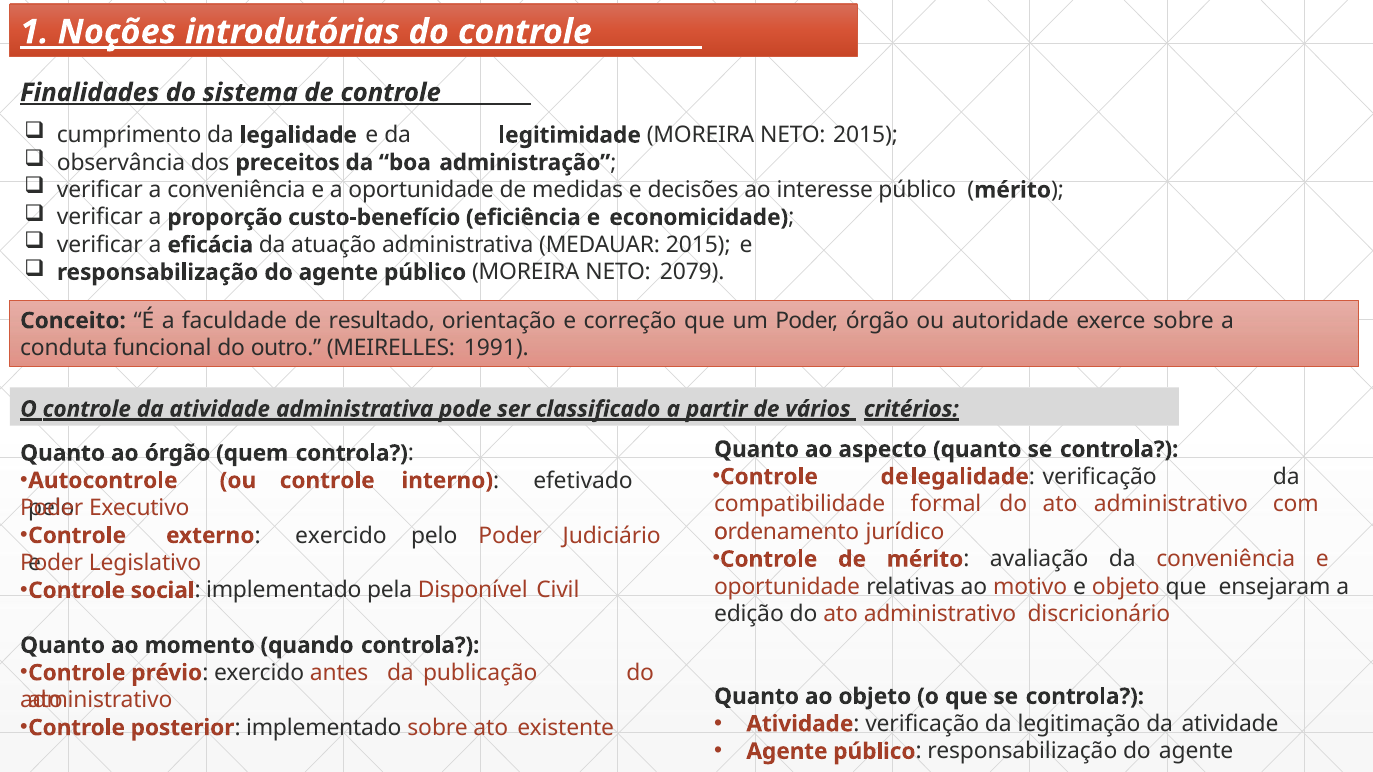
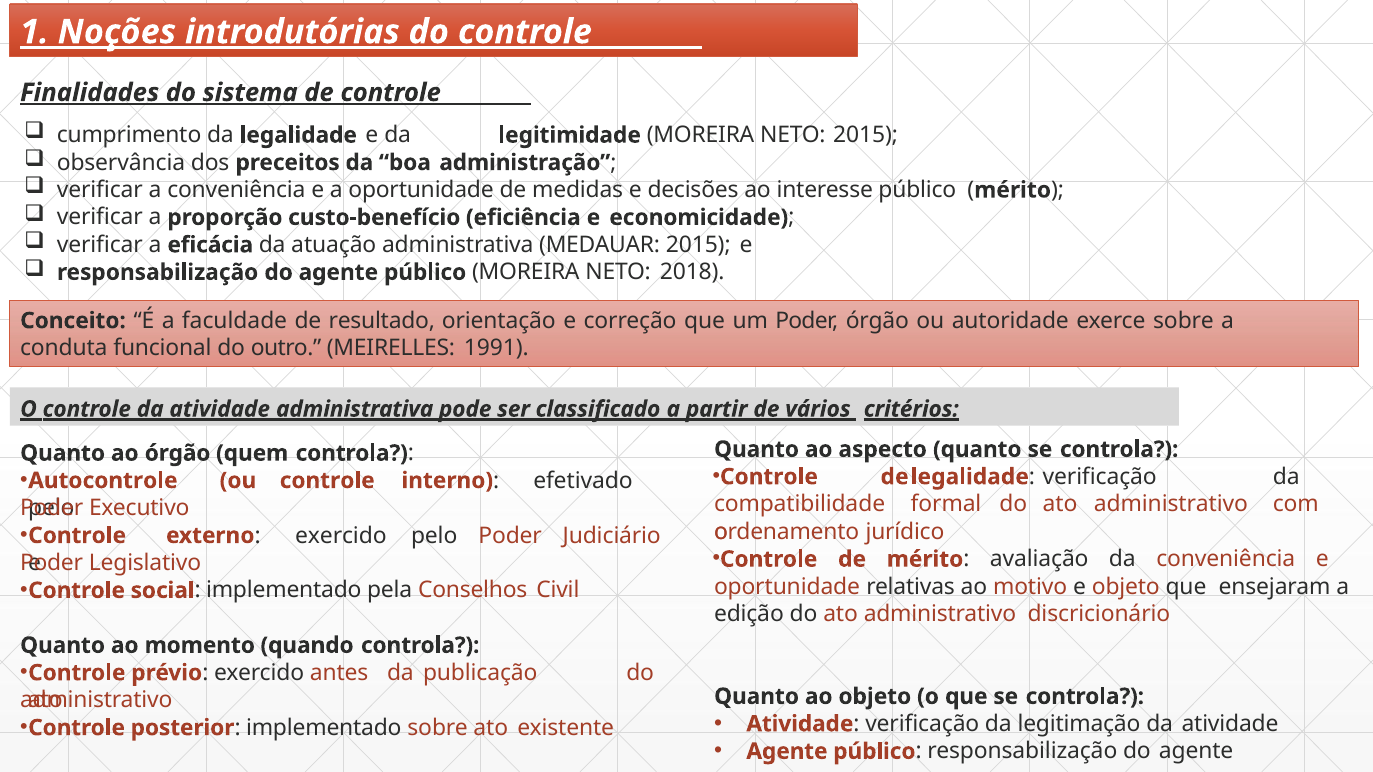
2079: 2079 -> 2018
Disponível: Disponível -> Conselhos
